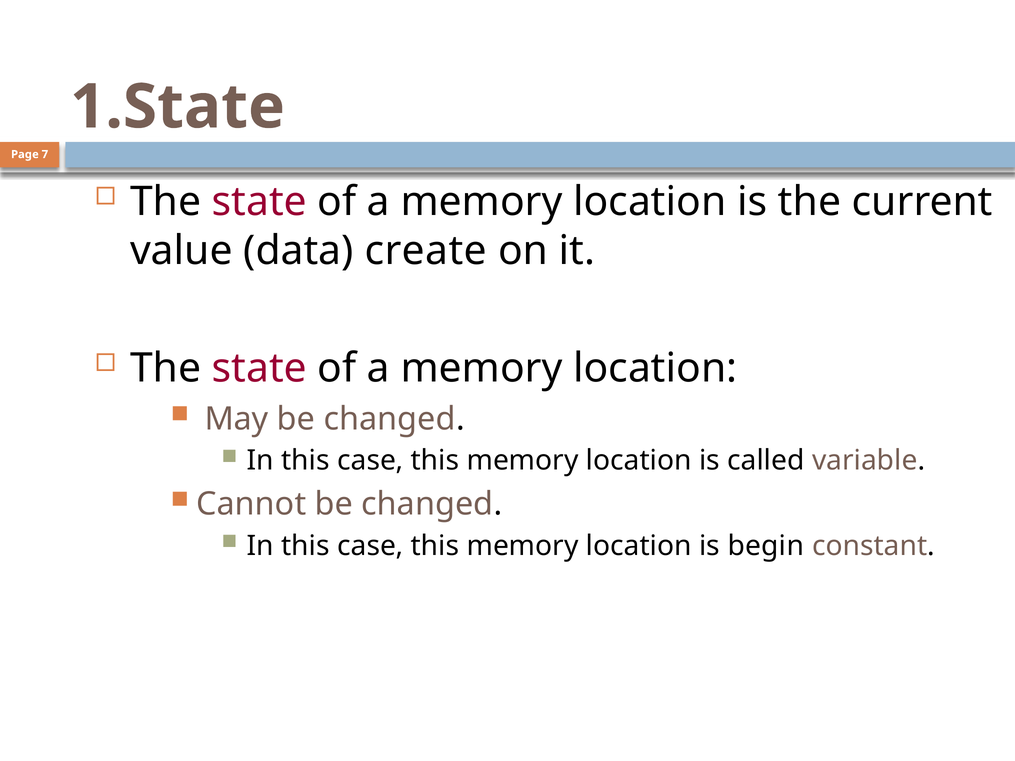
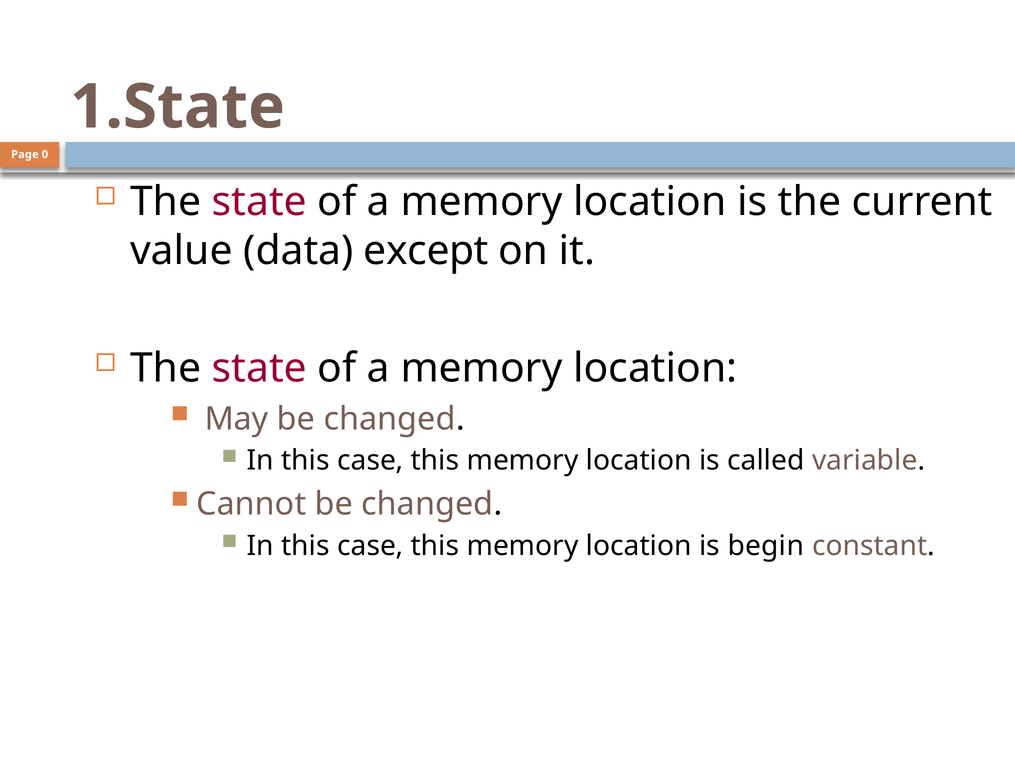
7: 7 -> 0
create: create -> except
